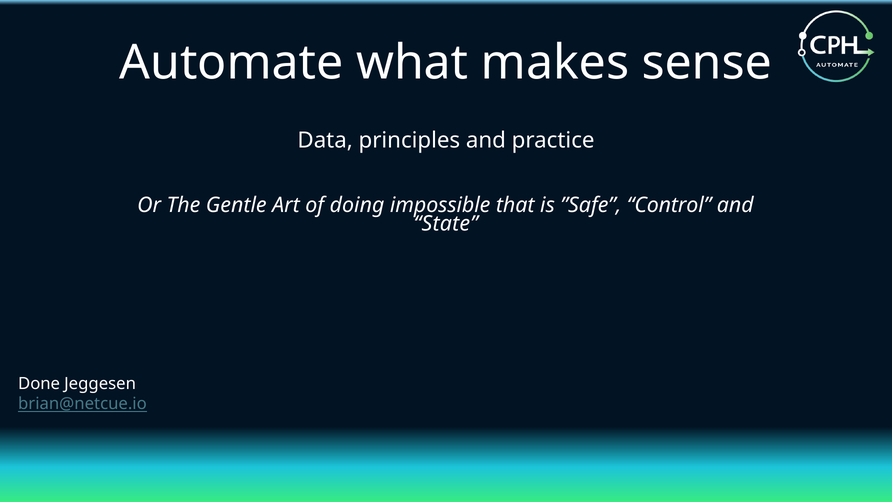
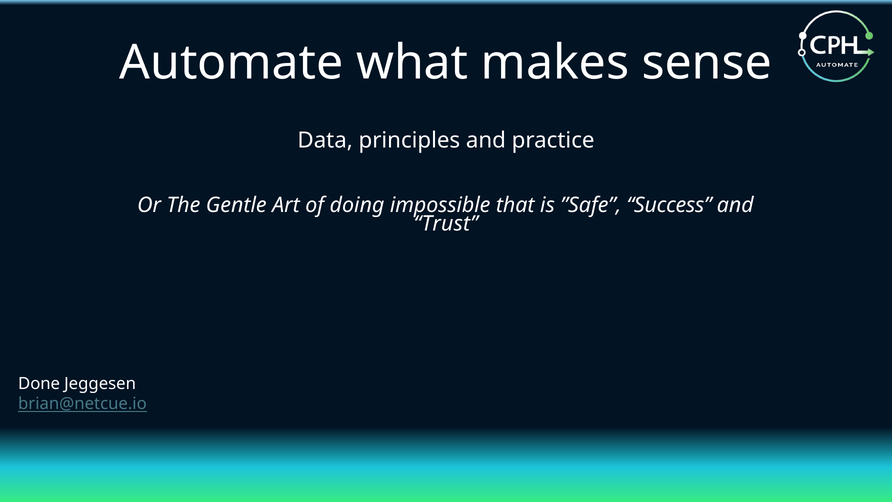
Control: Control -> Success
State: State -> Trust
